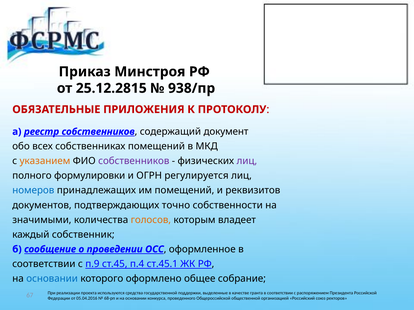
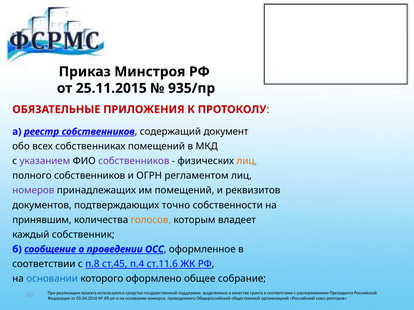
25.12.2815: 25.12.2815 -> 25.11.2015
938/пр: 938/пр -> 935/пр
указанием colour: orange -> purple
лиц at (247, 161) colour: purple -> orange
полного формулировки: формулировки -> собственников
регулируется: регулируется -> регламентом
номеров colour: blue -> purple
значимыми: значимыми -> принявшим
п.9: п.9 -> п.8
ст.45.1: ст.45.1 -> ст.11.6
